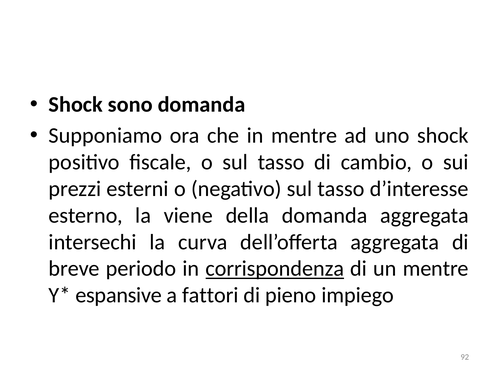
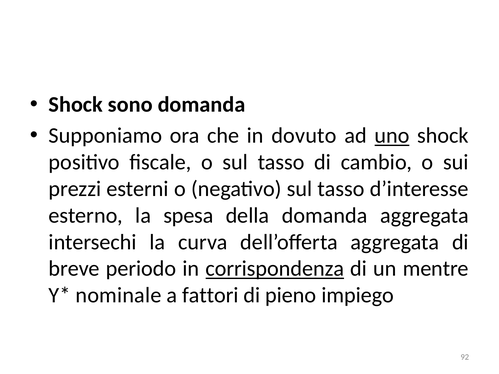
in mentre: mentre -> dovuto
uno underline: none -> present
viene: viene -> spesa
espansive: espansive -> nominale
